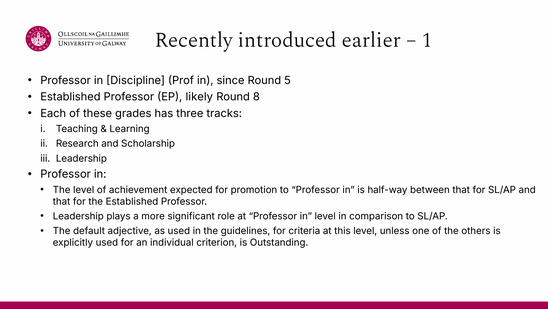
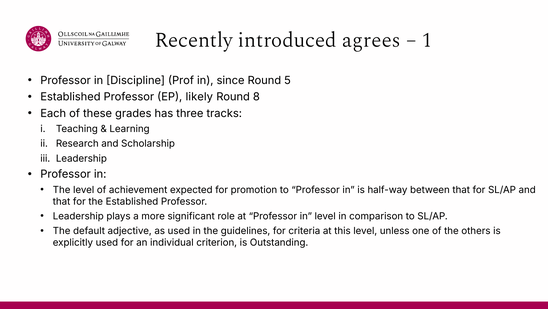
earlier: earlier -> agrees
